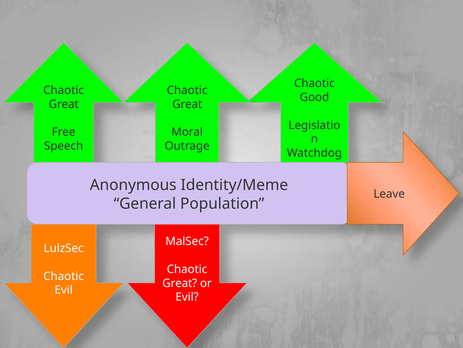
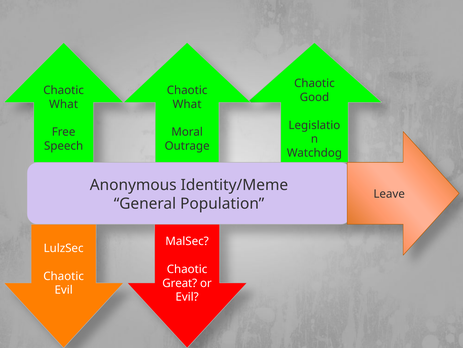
Great at (64, 104): Great -> What
Great at (187, 104): Great -> What
